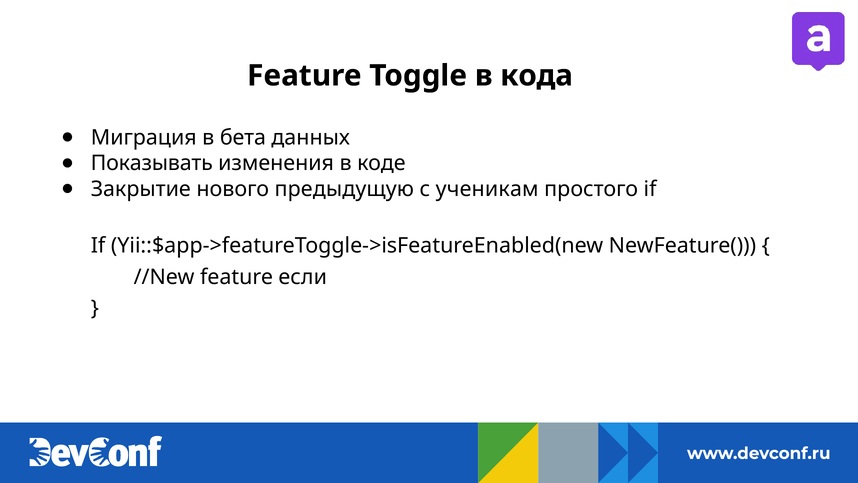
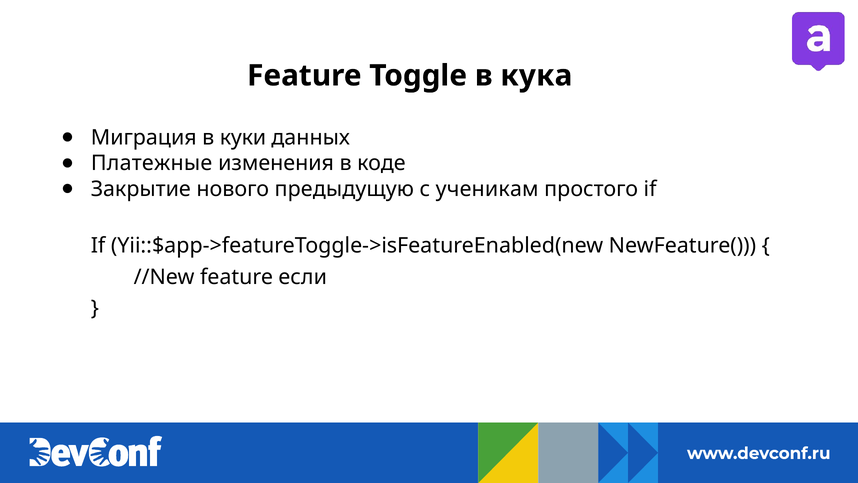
кода: кода -> кука
бета: бета -> куки
Показывать: Показывать -> Платежные
